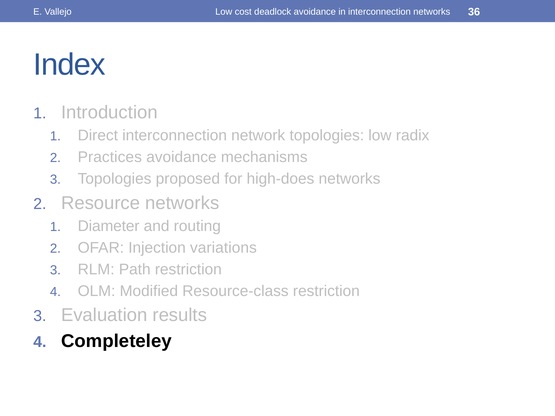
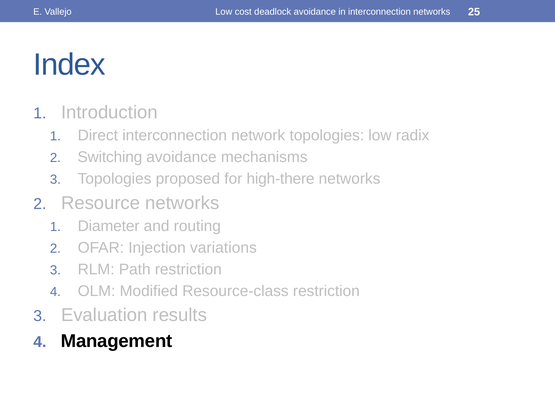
36: 36 -> 25
Practices: Practices -> Switching
high-does: high-does -> high-there
Completeley: Completeley -> Management
